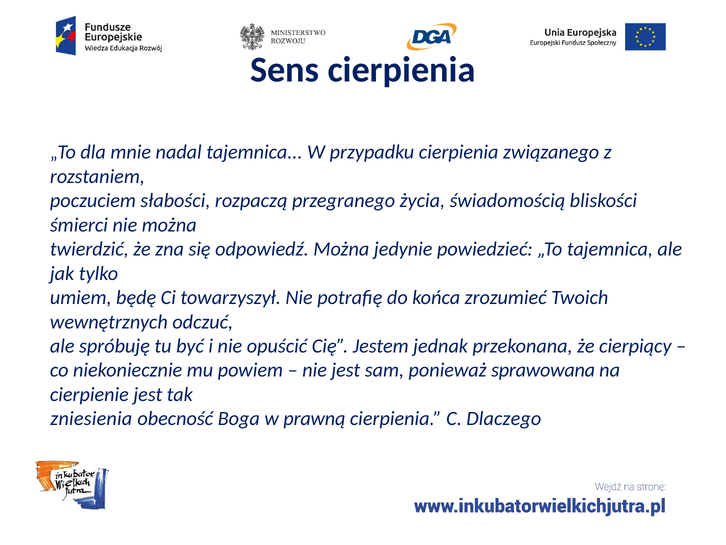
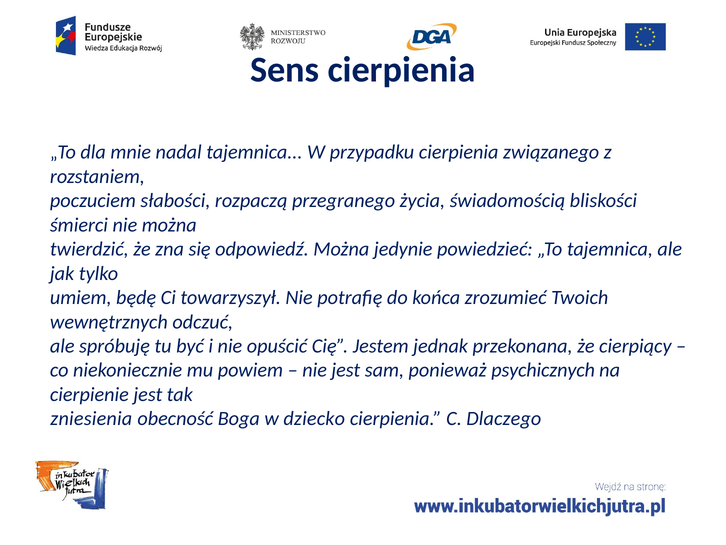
sprawowana: sprawowana -> psychicznych
prawną: prawną -> dziecko
